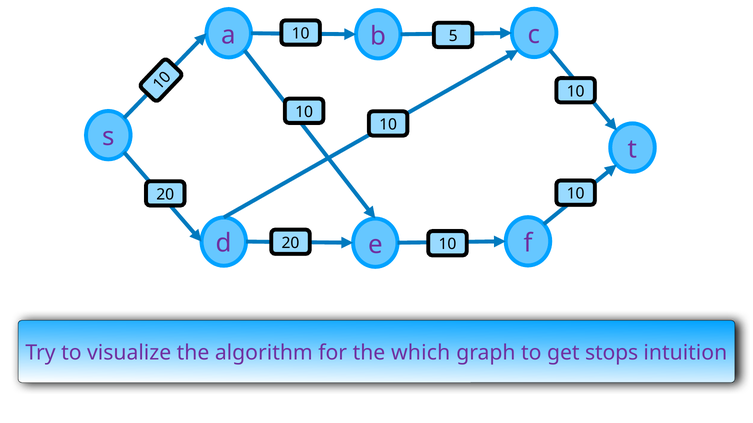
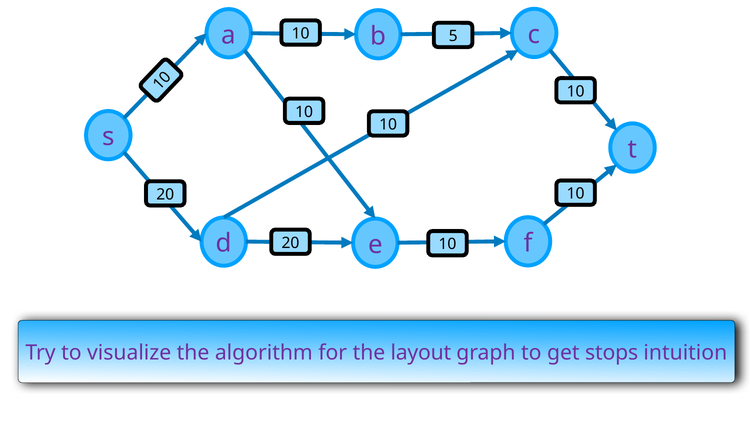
which: which -> layout
